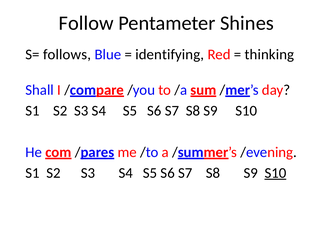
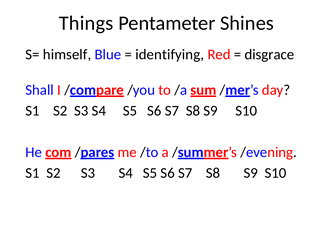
Follow: Follow -> Things
follows: follows -> himself
thinking: thinking -> disgrace
S10 at (275, 173) underline: present -> none
